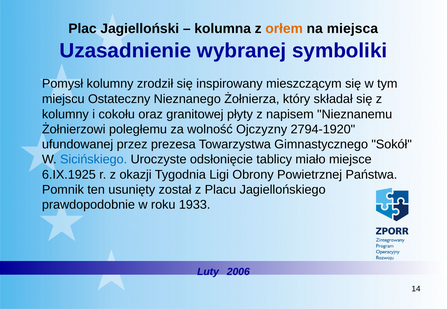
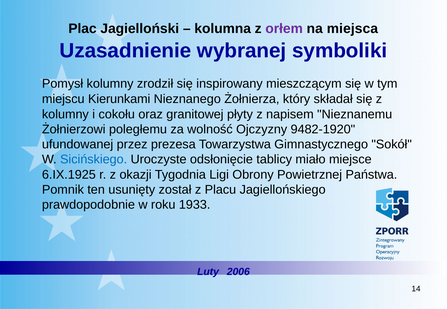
orłem colour: orange -> purple
Ostateczny: Ostateczny -> Kierunkami
2794-1920: 2794-1920 -> 9482-1920
